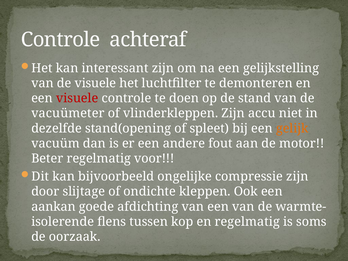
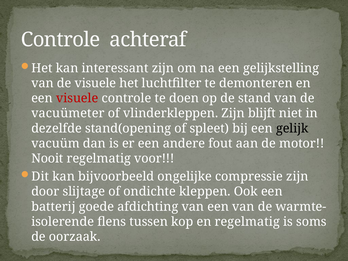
accu: accu -> blijft
gelijk colour: orange -> black
Beter: Beter -> Nooit
aankan: aankan -> batterij
